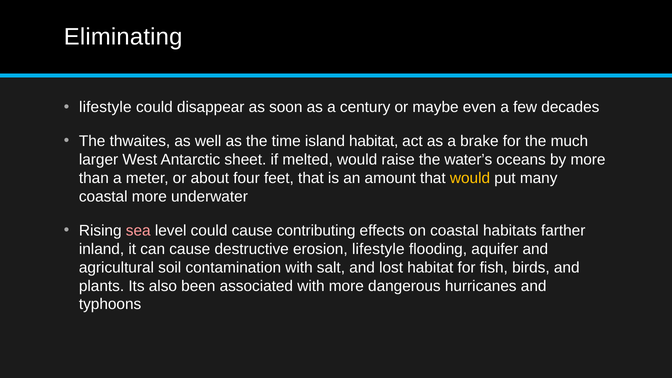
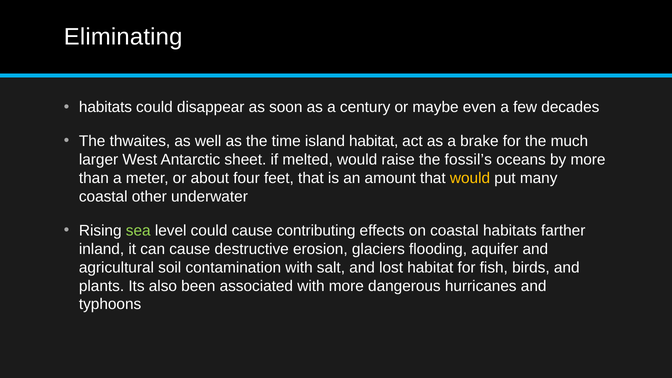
lifestyle at (105, 107): lifestyle -> habitats
water’s: water’s -> fossil’s
coastal more: more -> other
sea colour: pink -> light green
erosion lifestyle: lifestyle -> glaciers
